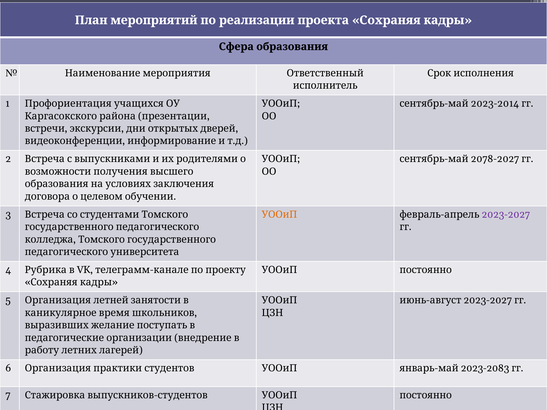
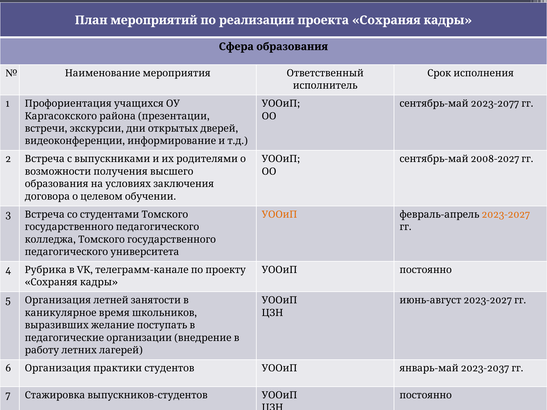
2023-2014: 2023-2014 -> 2023-2077
2078-2027: 2078-2027 -> 2008-2027
2023-2027 at (506, 215) colour: purple -> orange
2023-2083: 2023-2083 -> 2023-2037
